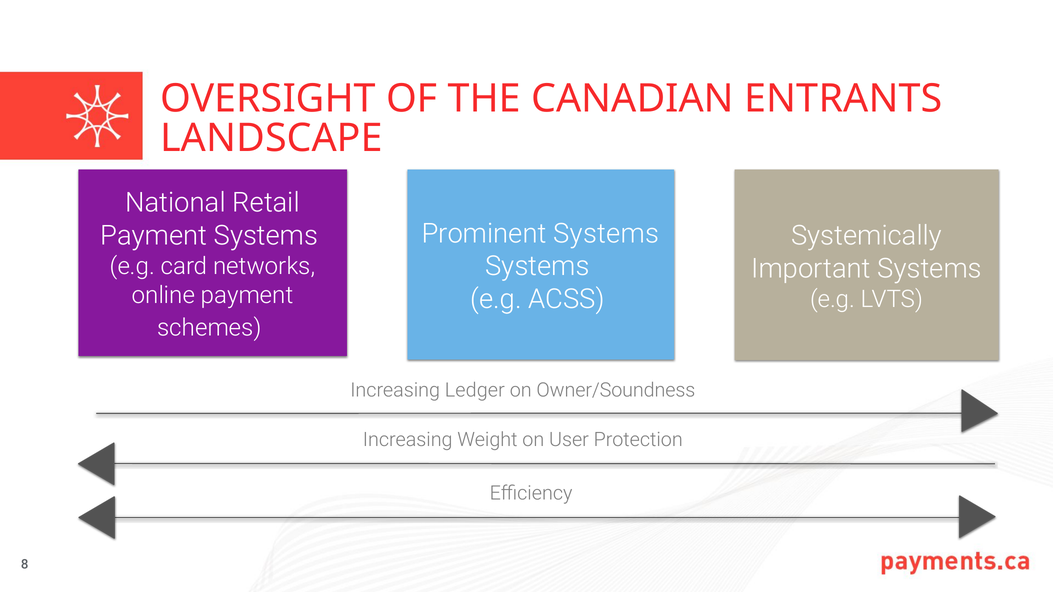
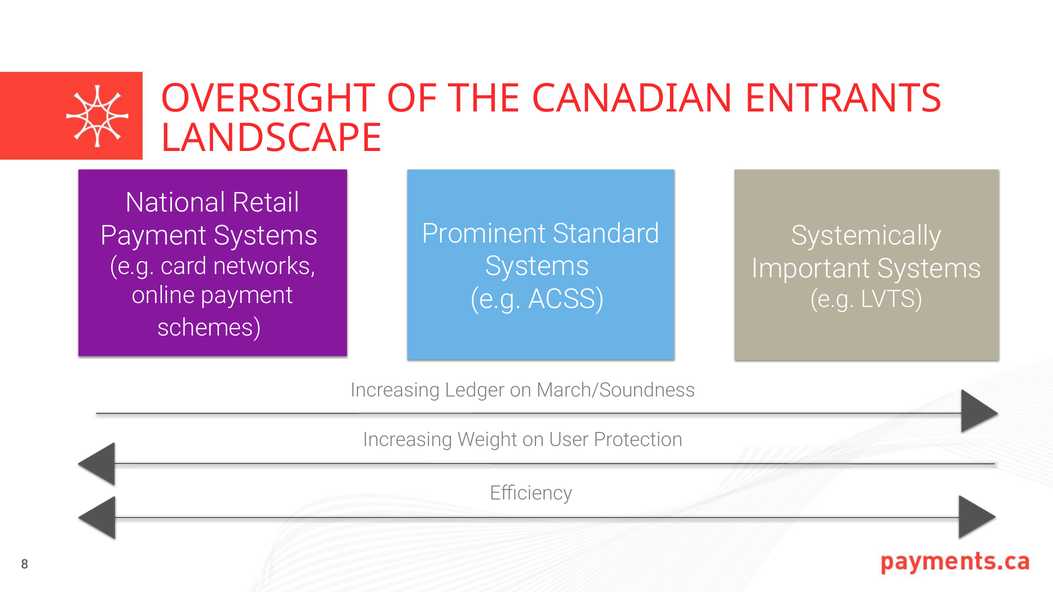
Prominent Systems: Systems -> Standard
Owner/Soundness: Owner/Soundness -> March/Soundness
